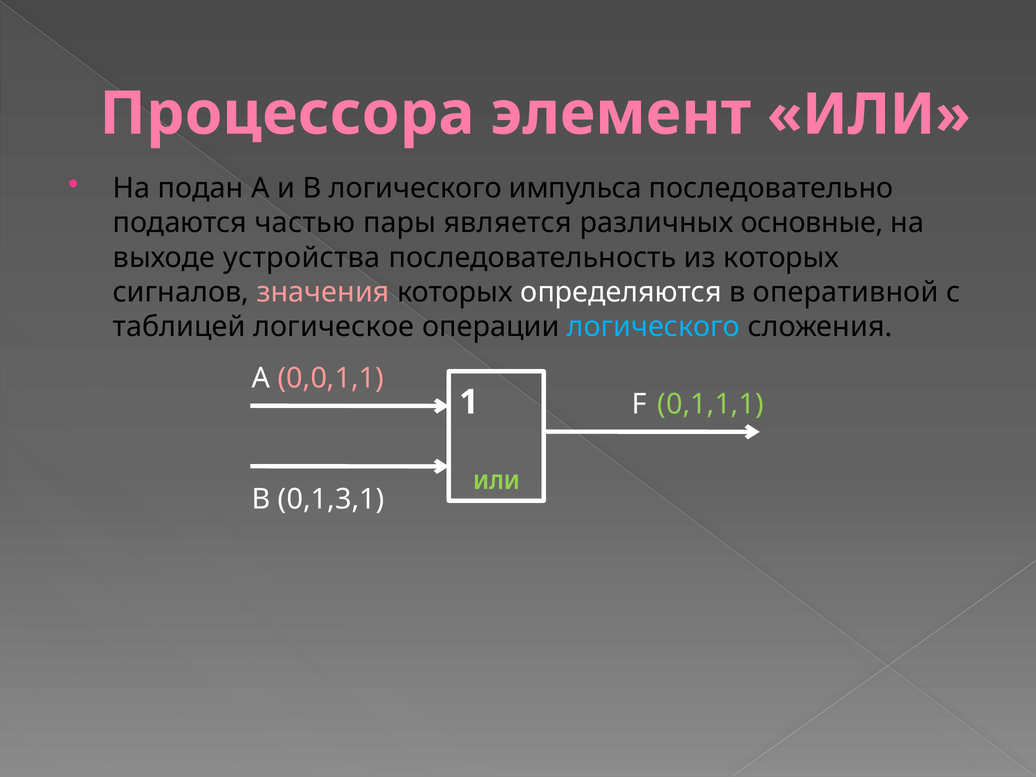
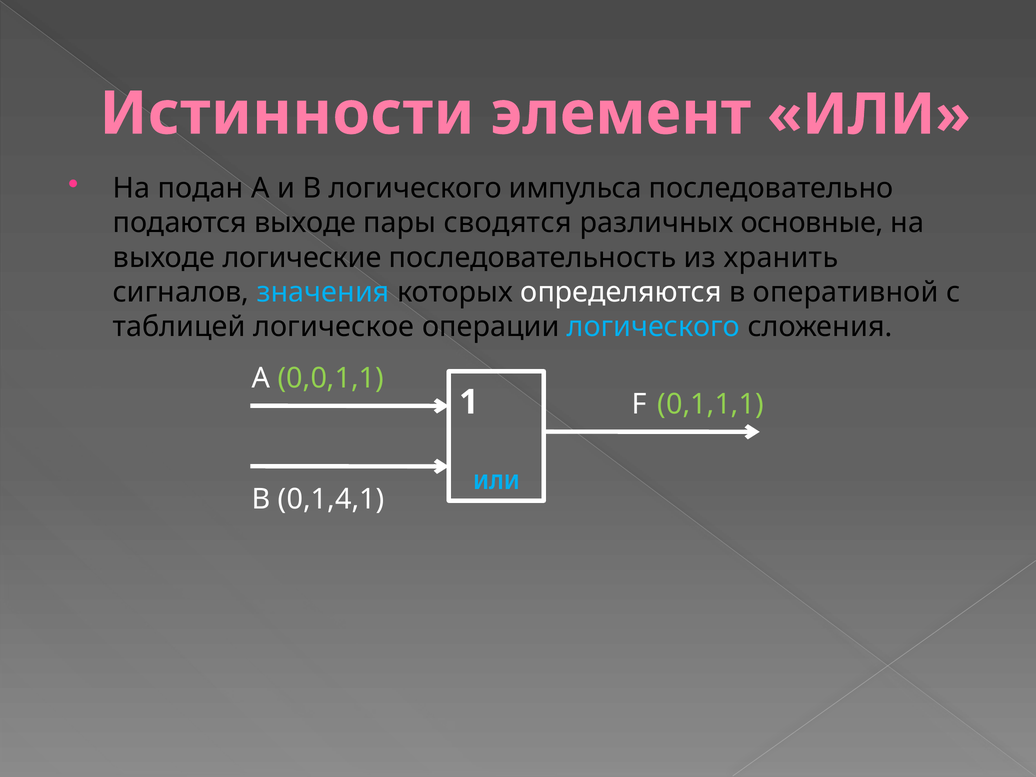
Процессора: Процессора -> Истинности
подаются частью: частью -> выходе
является: является -> сводятся
устройства: устройства -> логические
из которых: которых -> хранить
значения colour: pink -> light blue
0,0,1,1 colour: pink -> light green
ИЛИ at (496, 482) colour: light green -> light blue
0,1,3,1: 0,1,3,1 -> 0,1,4,1
